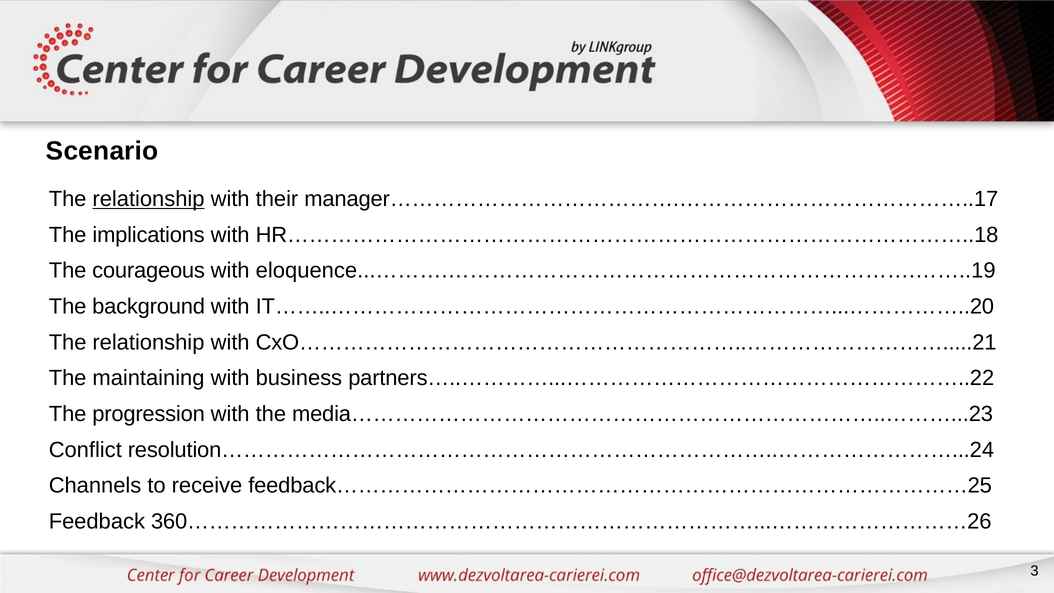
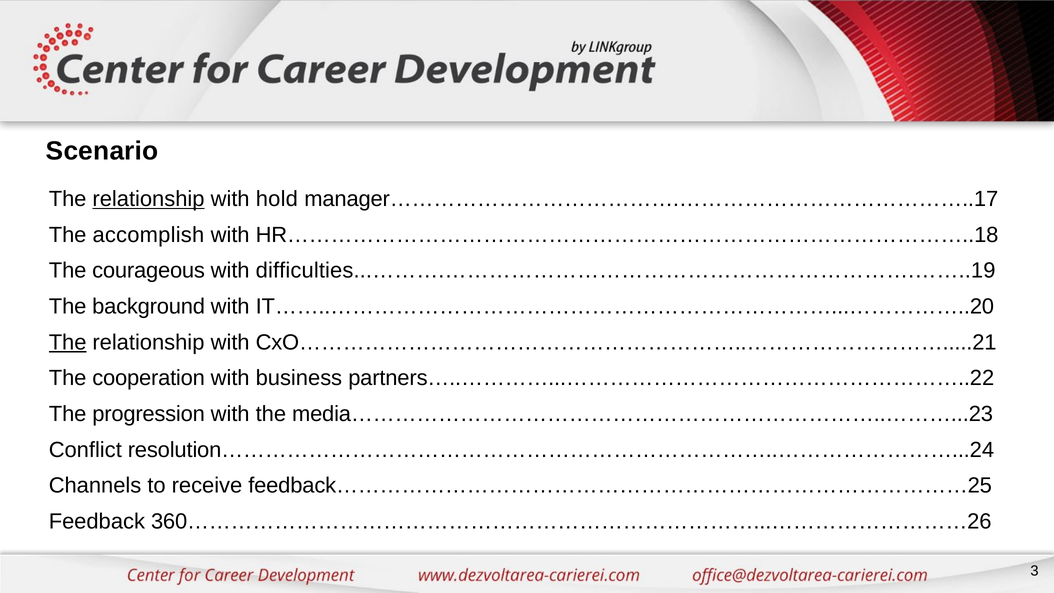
their: their -> hold
implications: implications -> accomplish
eloquence...……….……………………………………………………….……..19: eloquence...……….……………………………………………………….……..19 -> difficulties...……….……………………………………………………….……..19
The at (68, 342) underline: none -> present
maintaining: maintaining -> cooperation
